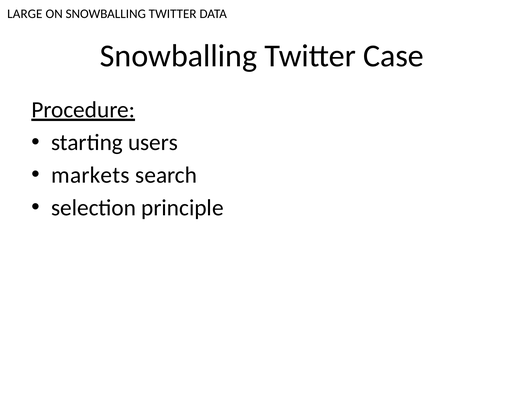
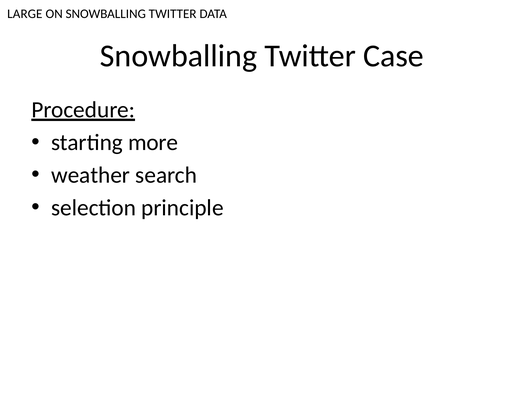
users: users -> more
markets: markets -> weather
